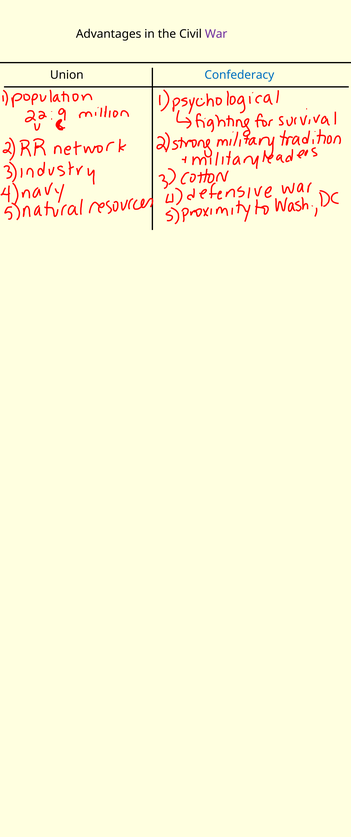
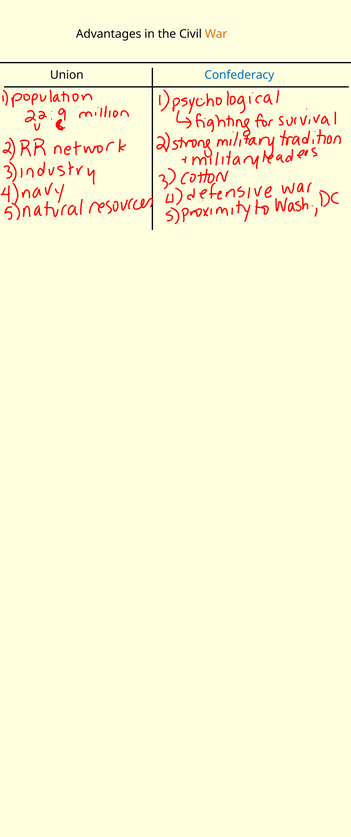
War colour: purple -> orange
